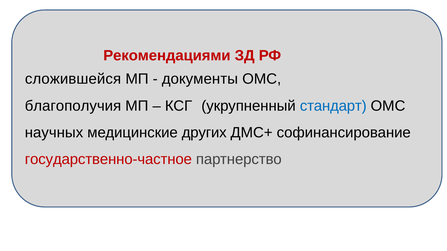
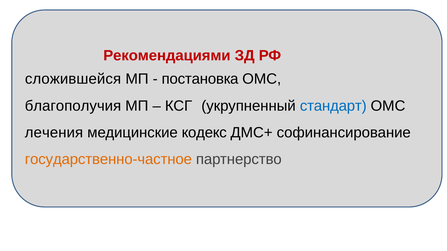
документы: документы -> постановка
научных: научных -> лечения
других: других -> кодекс
государственно-частное colour: red -> orange
